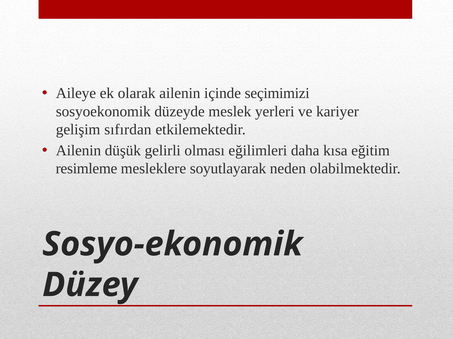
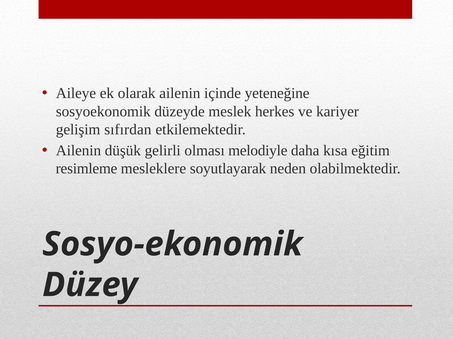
seçimimizi: seçimimizi -> yeteneğine
yerleri: yerleri -> herkes
eğilimleri: eğilimleri -> melodiyle
